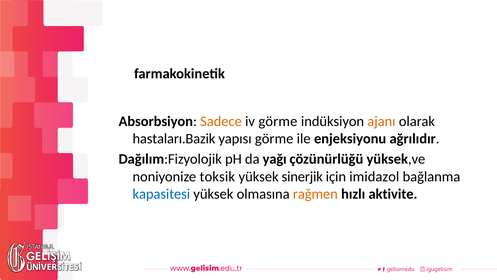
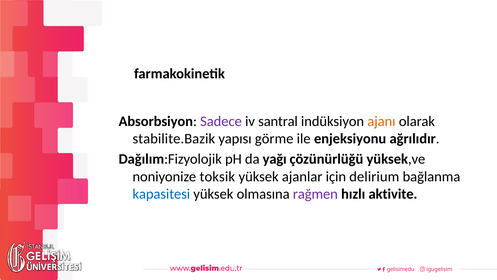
Sadece colour: orange -> purple
iv görme: görme -> santral
hastaları.Bazik: hastaları.Bazik -> stabilite.Bazik
sinerjik: sinerjik -> ajanlar
imidazol: imidazol -> delirium
rağmen colour: orange -> purple
